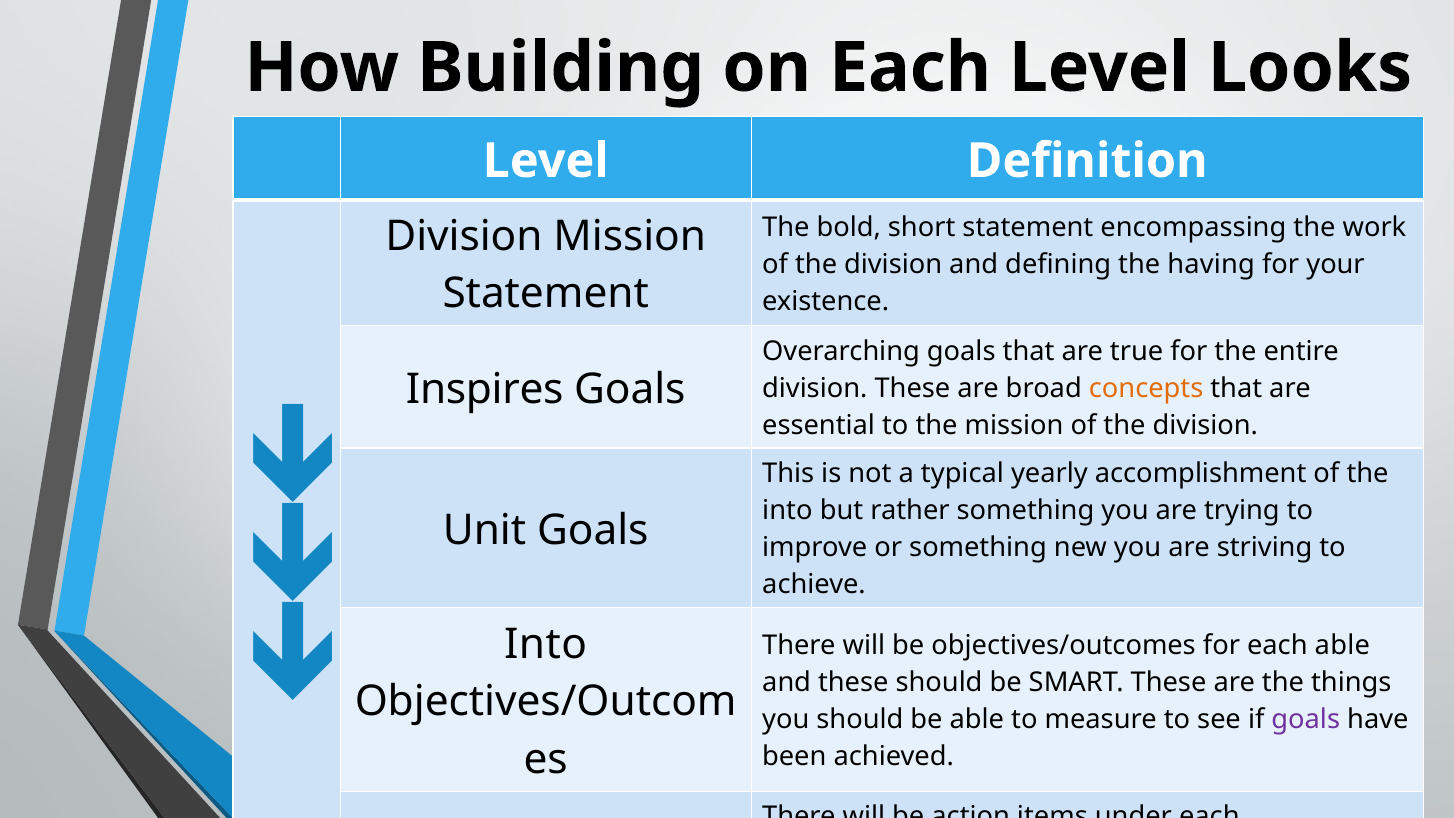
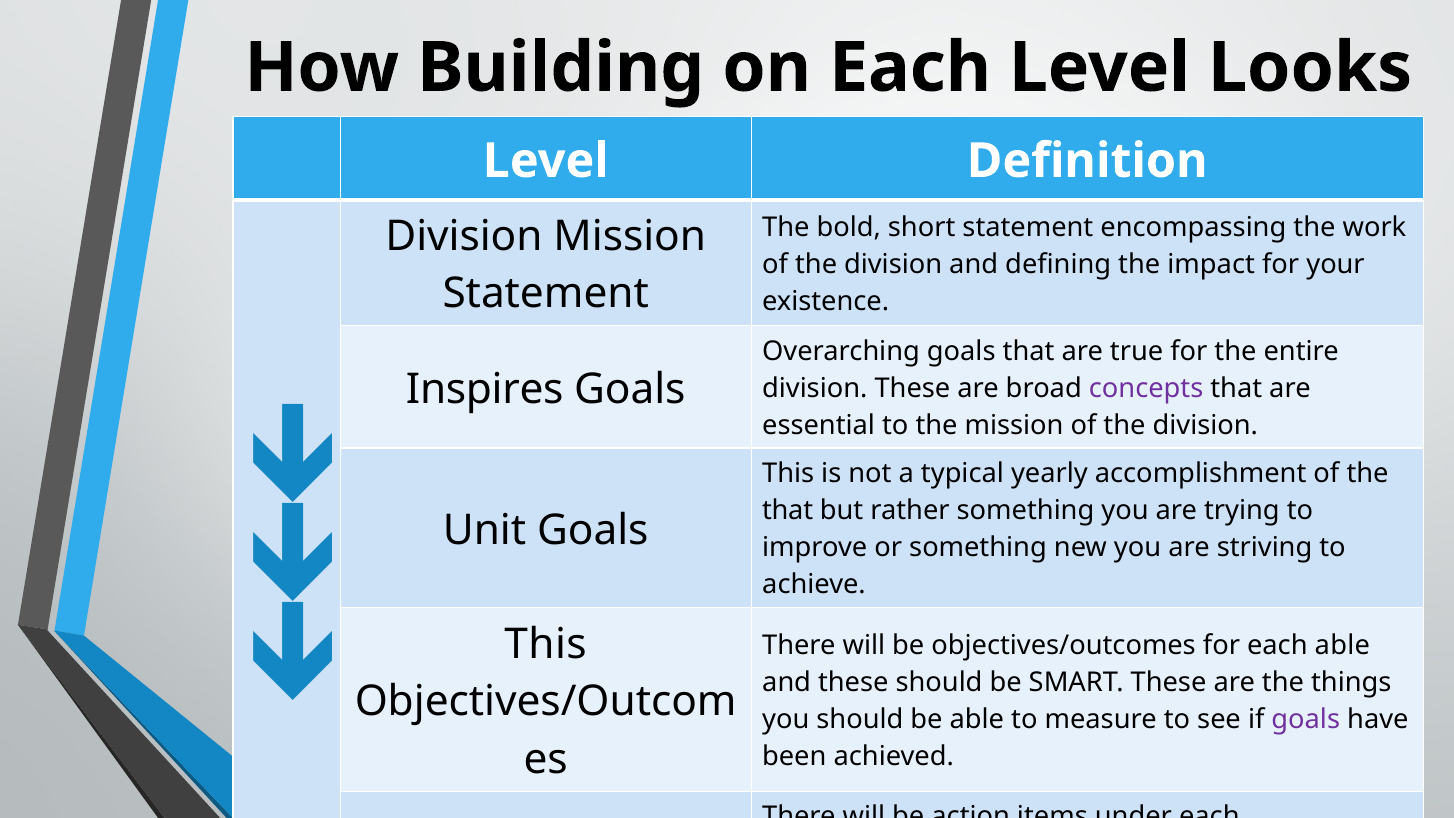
having: having -> impact
concepts colour: orange -> purple
into at (787, 511): into -> that
Into at (546, 644): Into -> This
